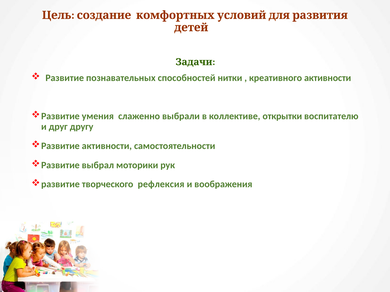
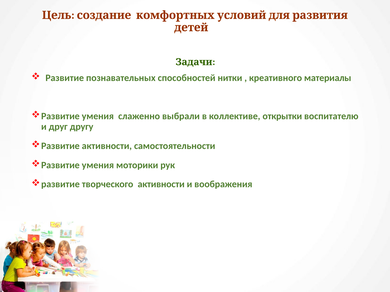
креативного активности: активности -> материалы
выбрал at (98, 165): выбрал -> умения
творческого рефлексия: рефлексия -> активности
